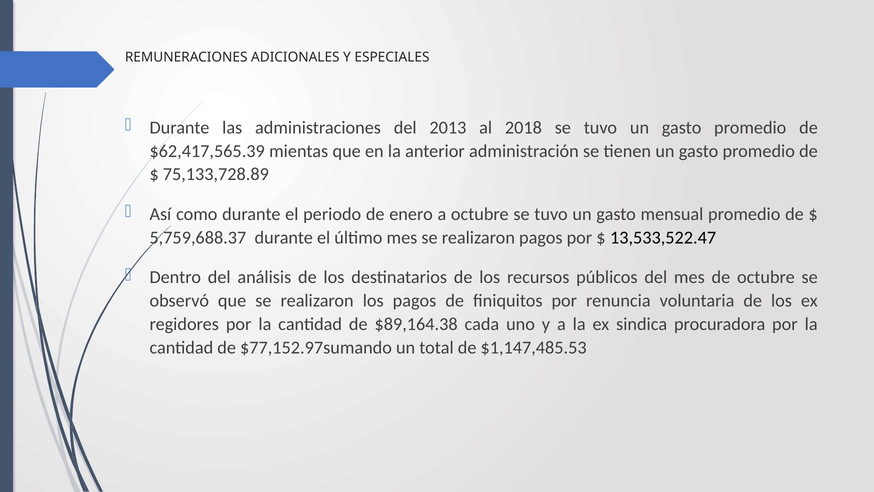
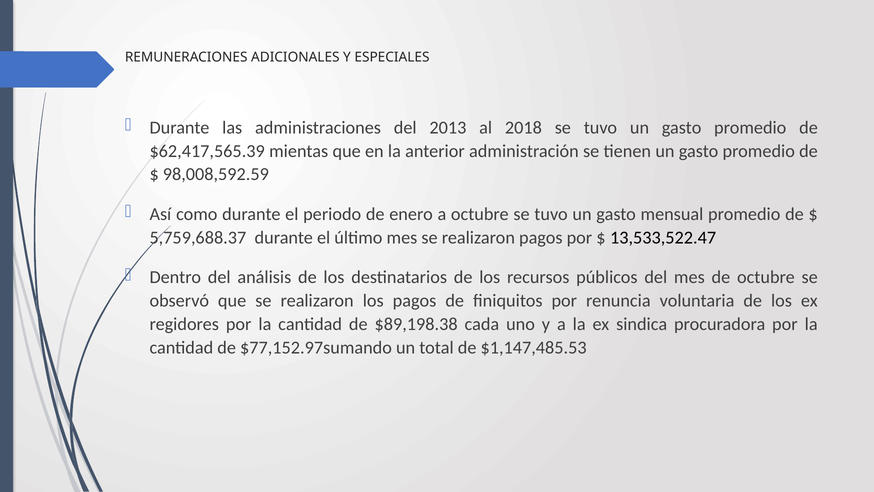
75,133,728.89: 75,133,728.89 -> 98,008,592.59
$89,164.38: $89,164.38 -> $89,198.38
